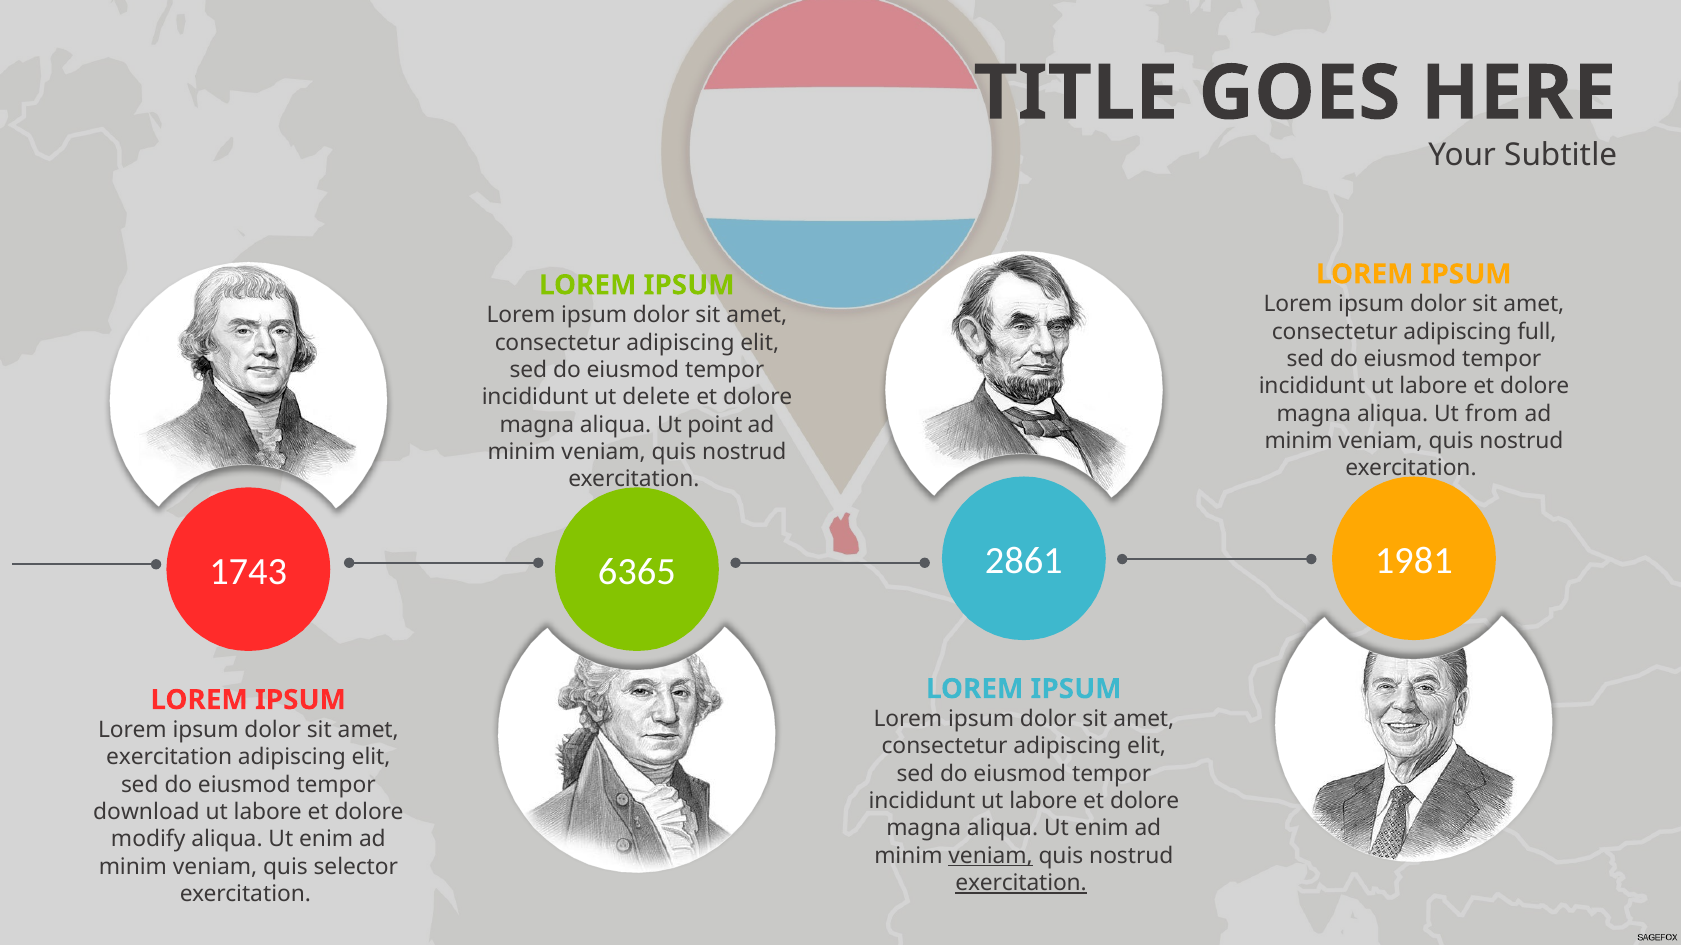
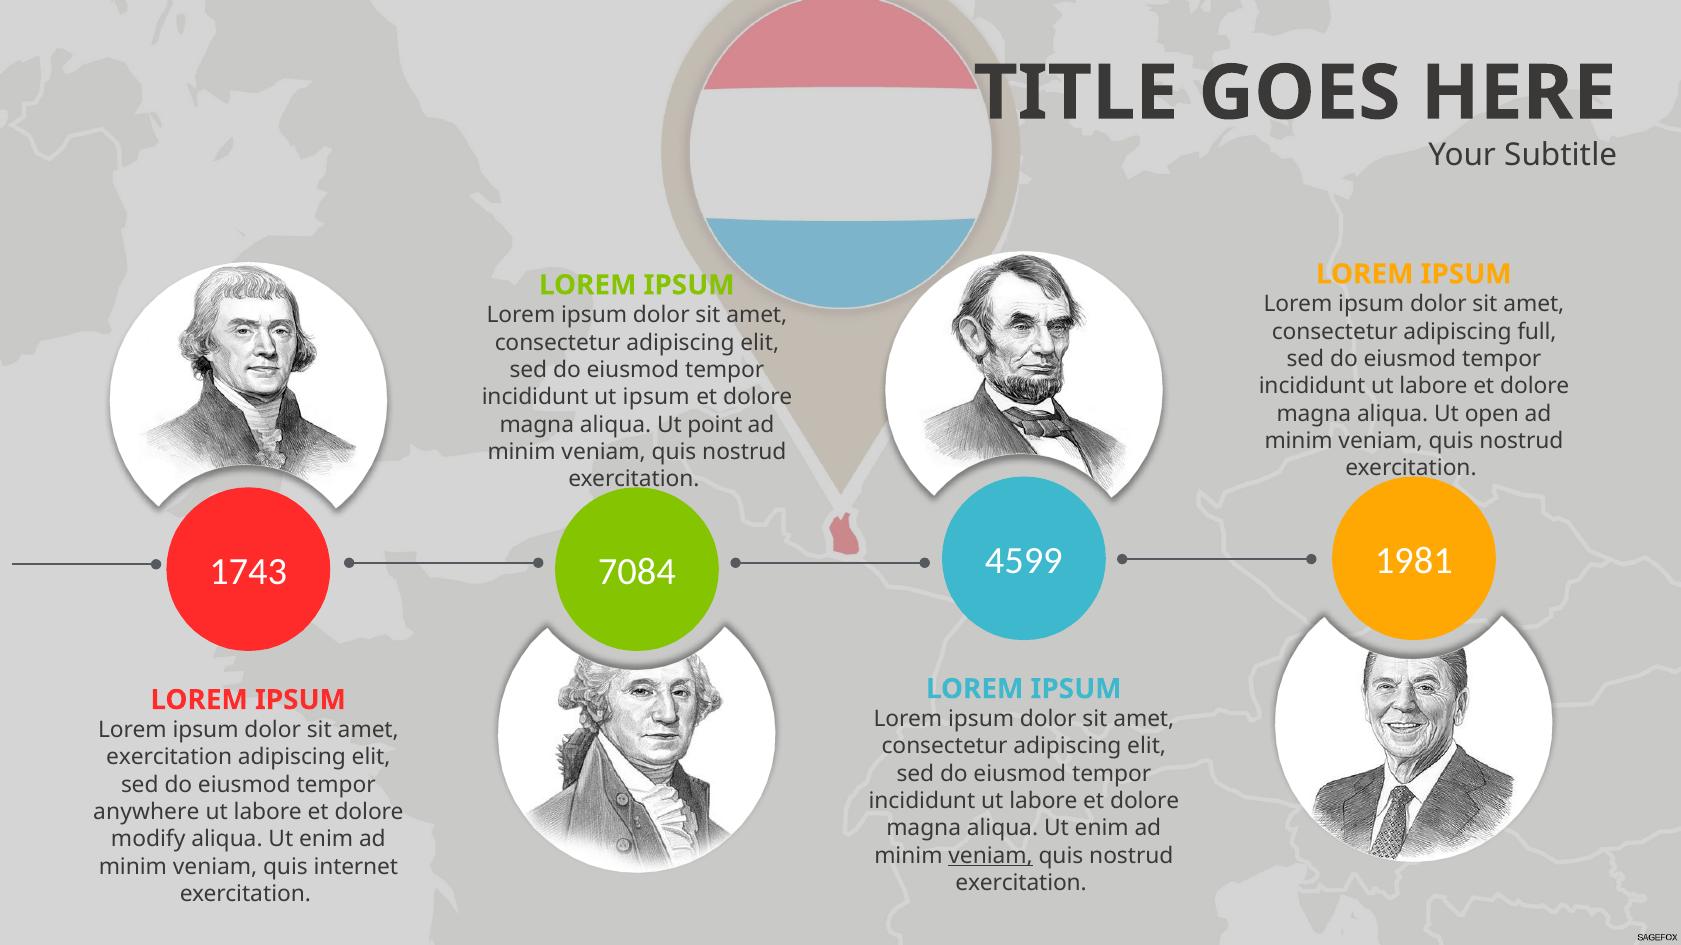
ut delete: delete -> ipsum
from: from -> open
2861: 2861 -> 4599
6365: 6365 -> 7084
download: download -> anywhere
selector: selector -> internet
exercitation at (1021, 884) underline: present -> none
